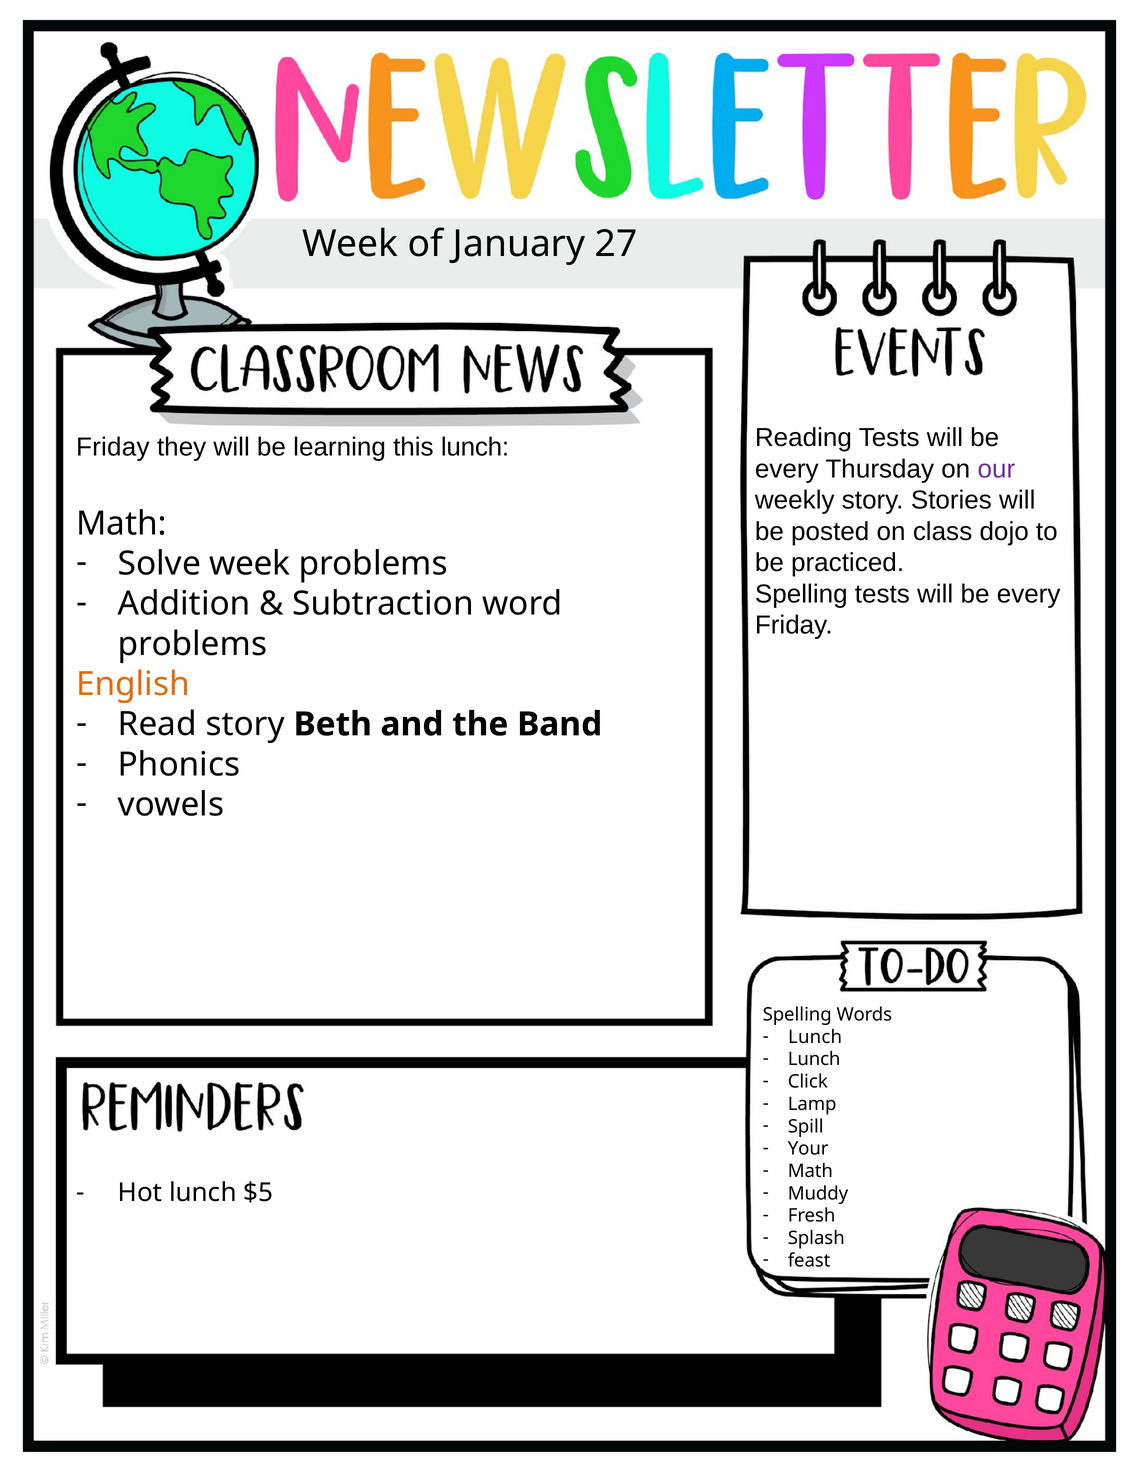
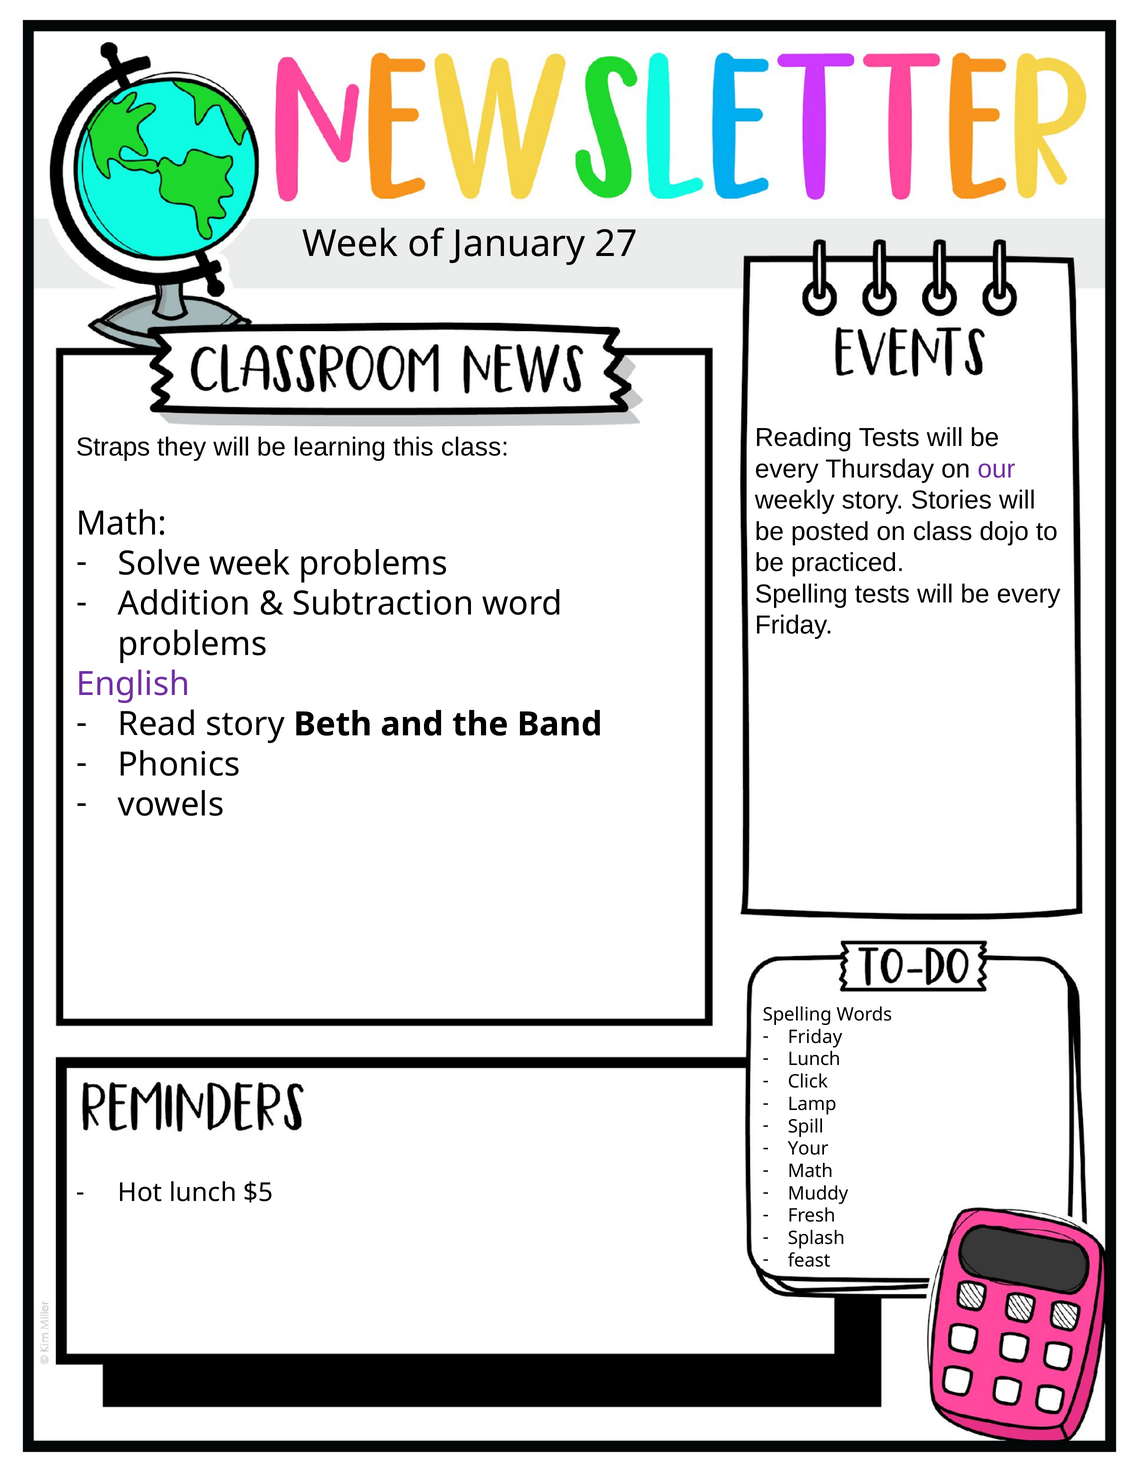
Friday at (113, 447): Friday -> Straps
this lunch: lunch -> class
English colour: orange -> purple
Lunch at (815, 1038): Lunch -> Friday
